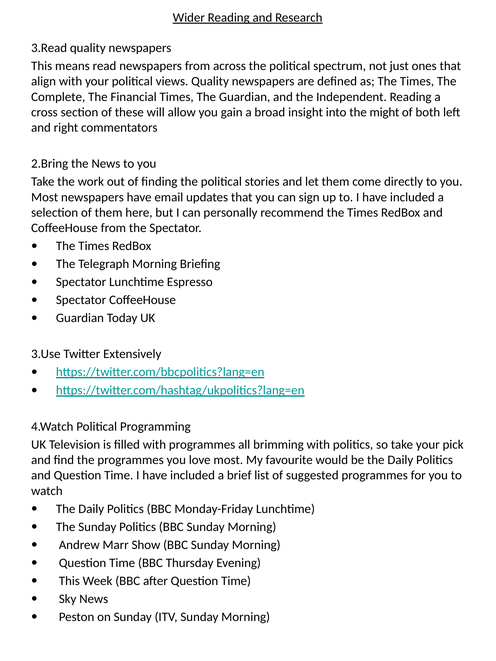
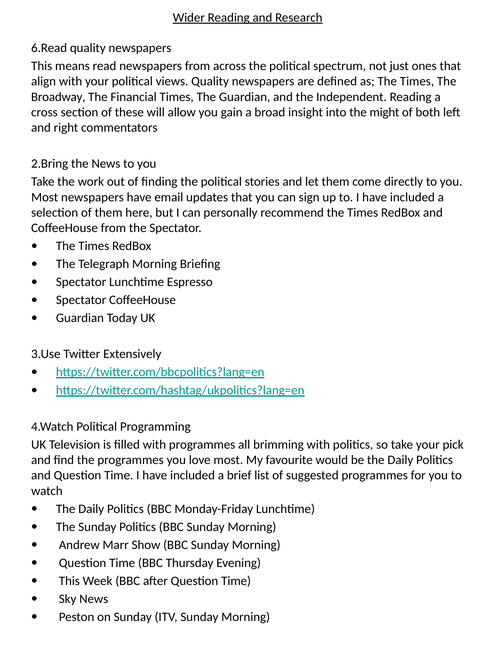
3.Read: 3.Read -> 6.Read
Complete: Complete -> Broadway
